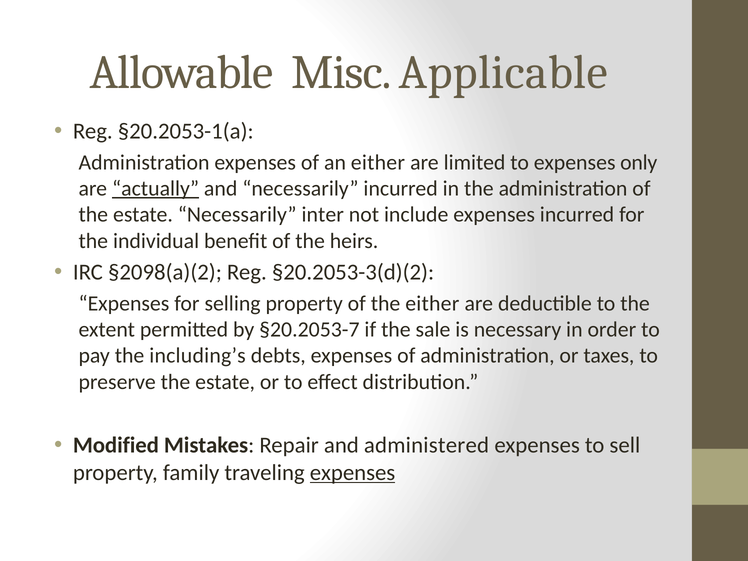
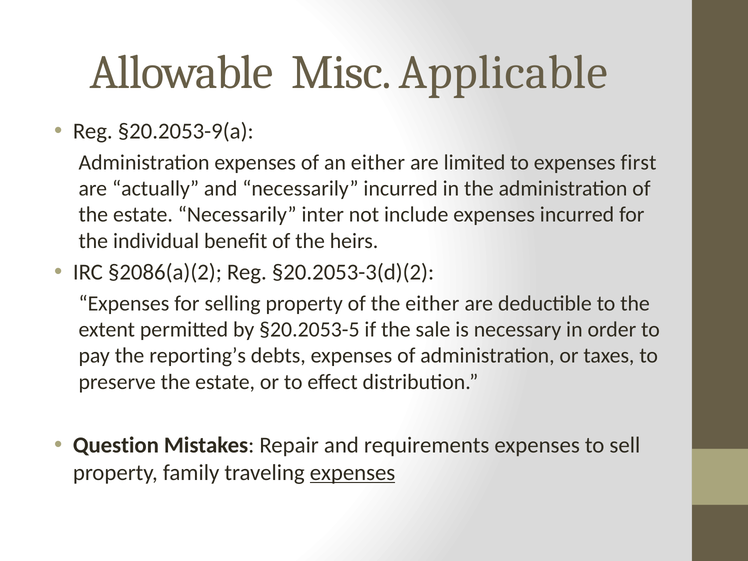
§20.2053-1(a: §20.2053-1(a -> §20.2053-9(a
only: only -> first
actually underline: present -> none
§2098(a)(2: §2098(a)(2 -> §2086(a)(2
§20.2053-7: §20.2053-7 -> §20.2053-5
including’s: including’s -> reporting’s
Modified: Modified -> Question
administered: administered -> requirements
